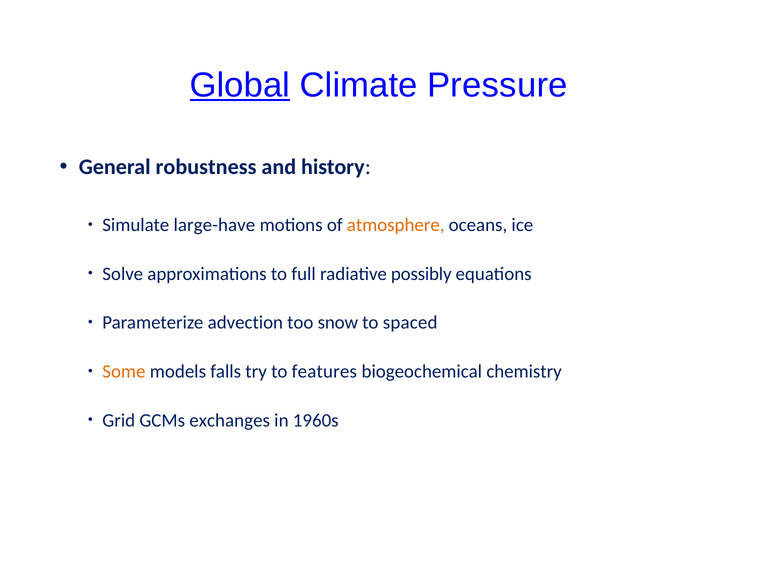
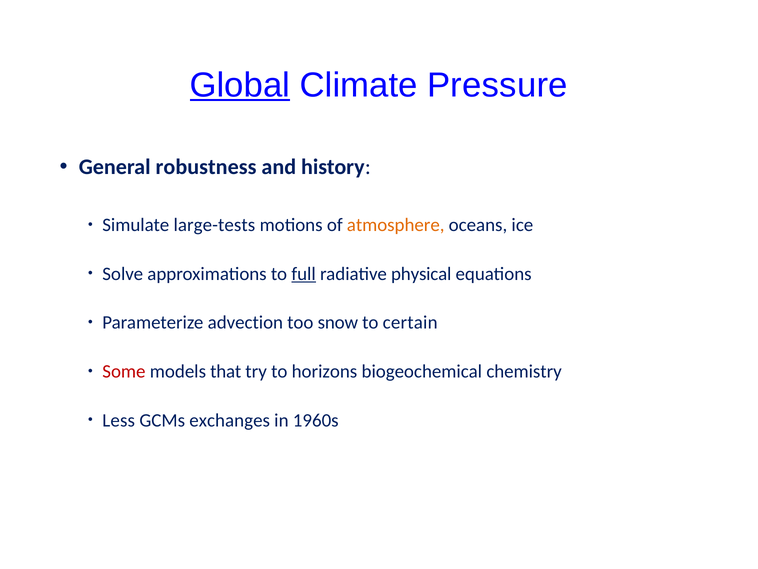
large-have: large-have -> large-tests
full underline: none -> present
possibly: possibly -> physical
spaced: spaced -> certain
Some colour: orange -> red
falls: falls -> that
features: features -> horizons
Grid: Grid -> Less
